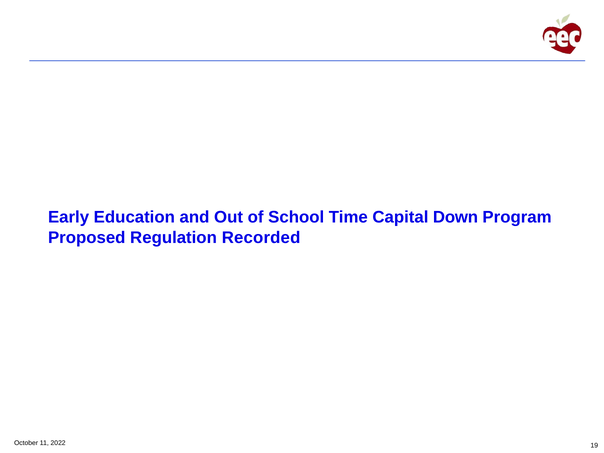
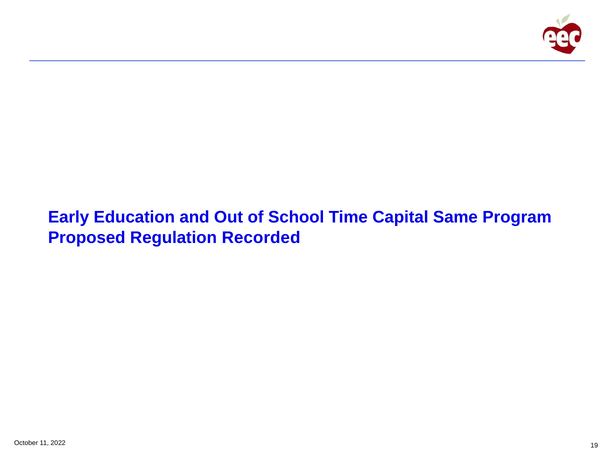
Down: Down -> Same
